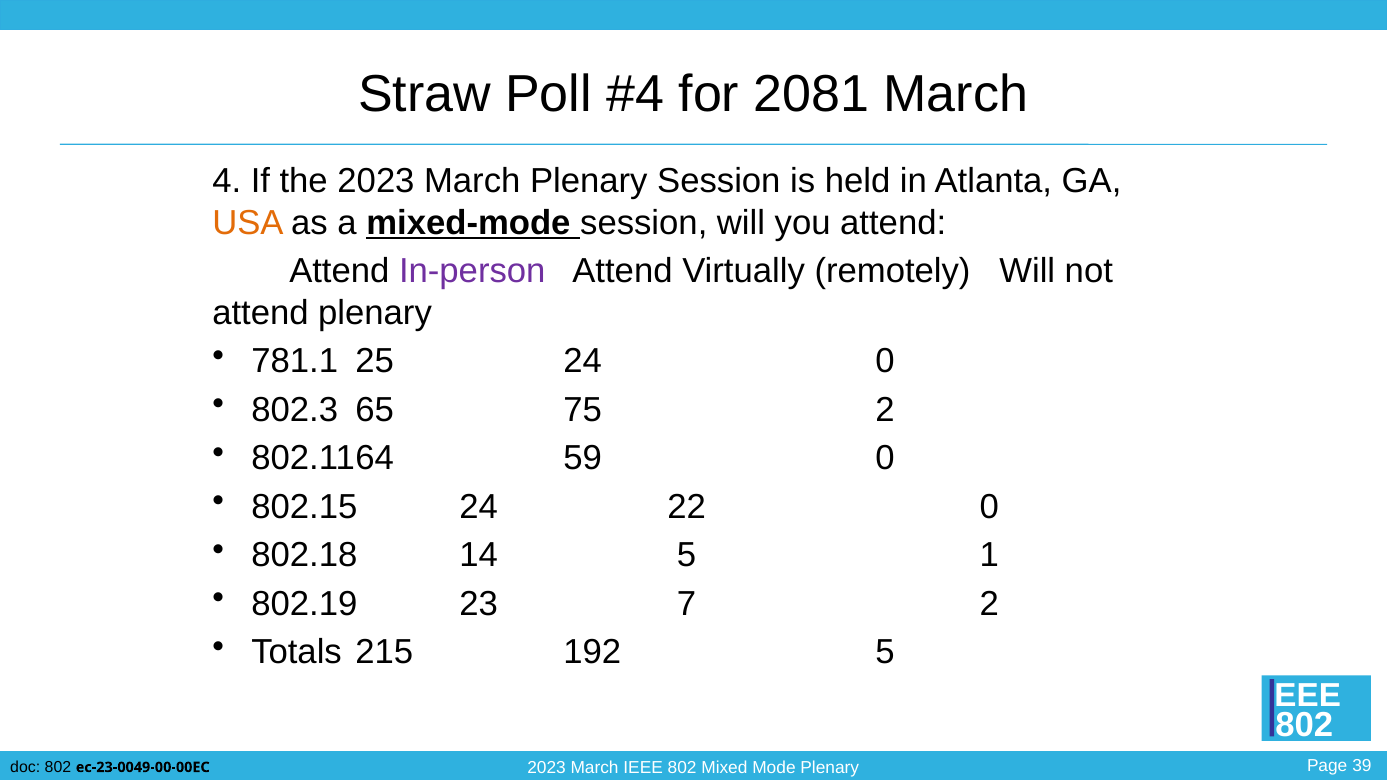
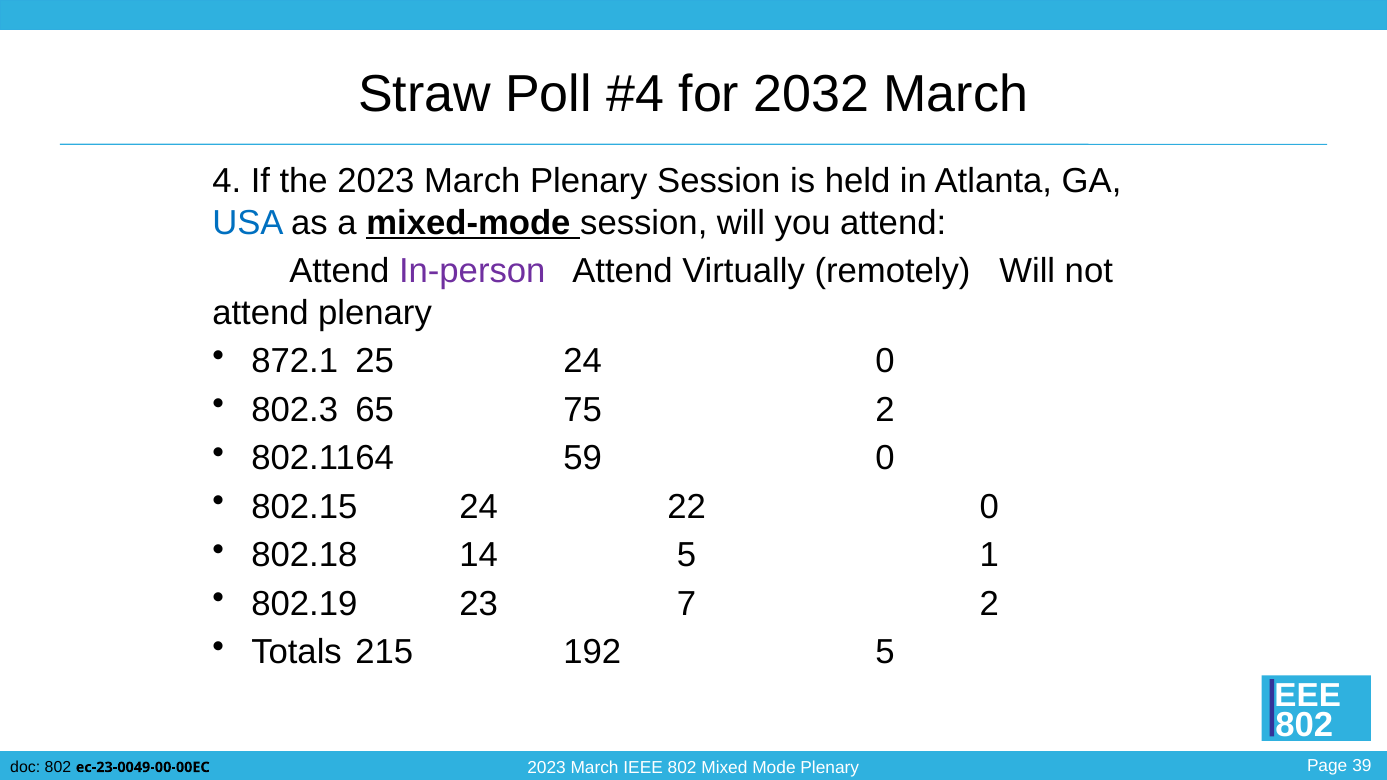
2081: 2081 -> 2032
USA colour: orange -> blue
781.1: 781.1 -> 872.1
